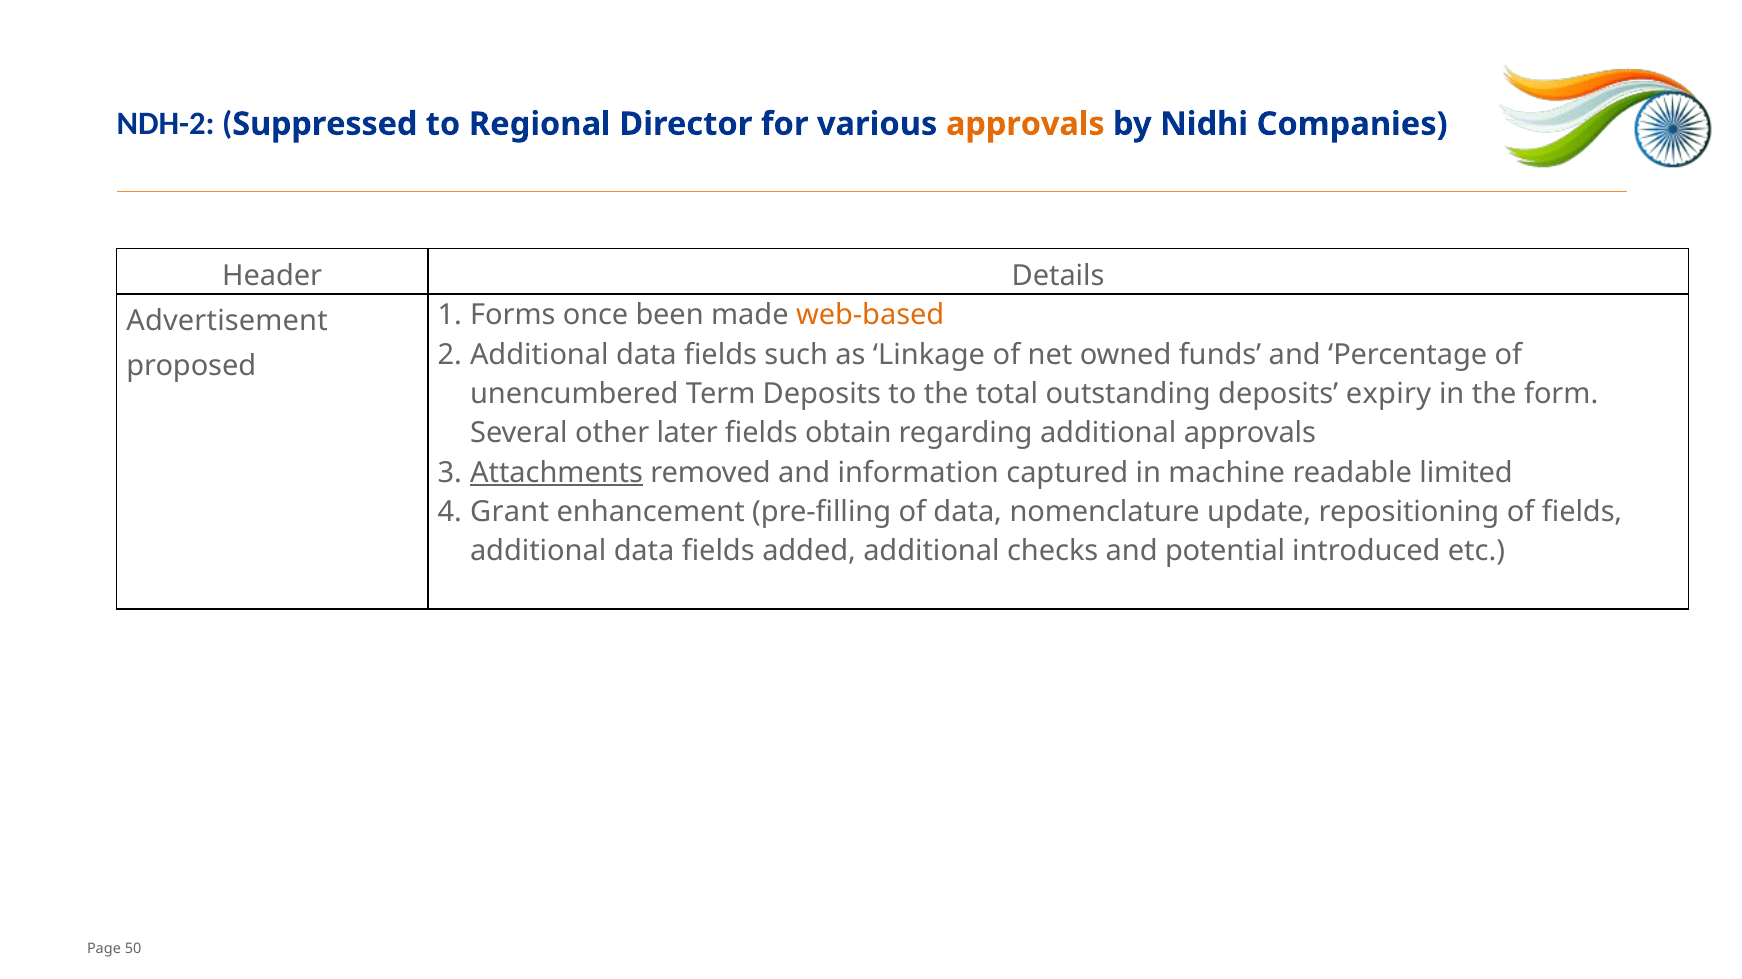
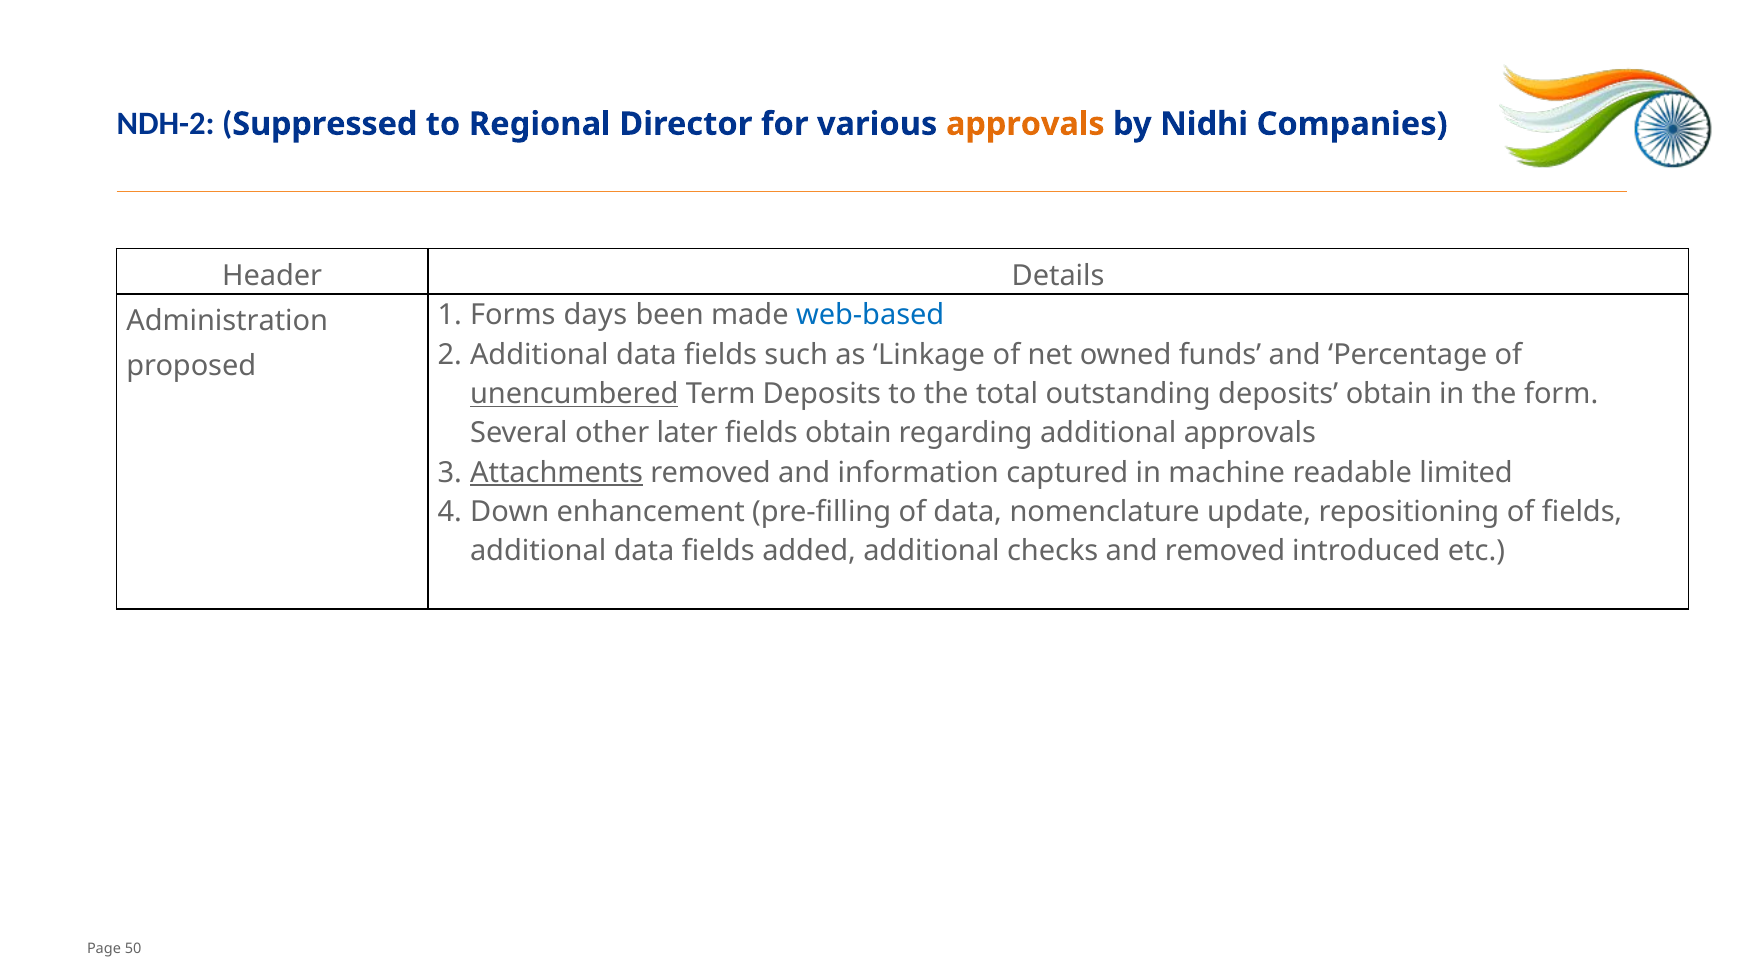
once: once -> days
web-based colour: orange -> blue
Advertisement: Advertisement -> Administration
unencumbered underline: none -> present
deposits expiry: expiry -> obtain
Grant: Grant -> Down
and potential: potential -> removed
